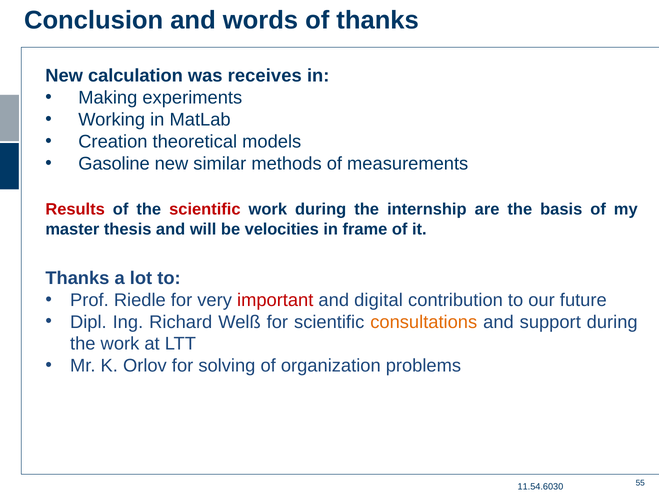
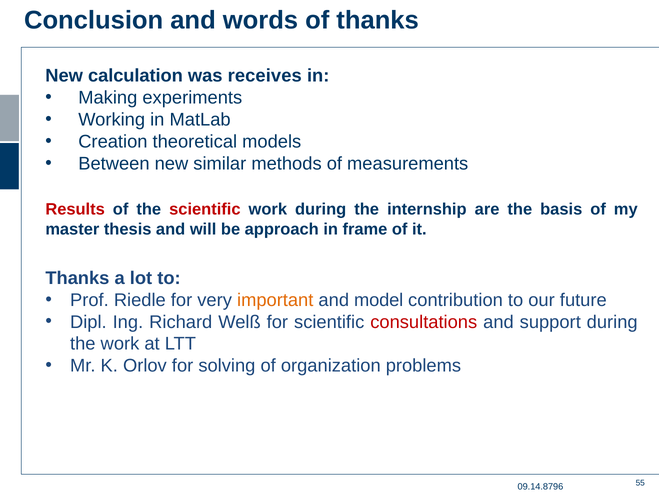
Gasoline: Gasoline -> Between
velocities: velocities -> approach
important colour: red -> orange
digital: digital -> model
consultations colour: orange -> red
11.54.6030: 11.54.6030 -> 09.14.8796
